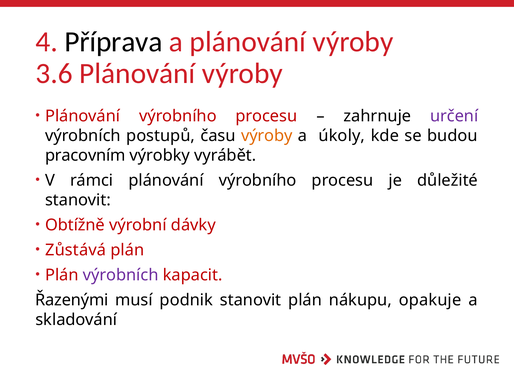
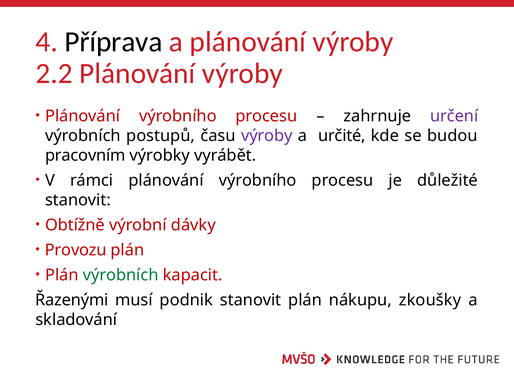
3.6: 3.6 -> 2.2
výroby at (267, 136) colour: orange -> purple
úkoly: úkoly -> určité
Zůstává: Zůstává -> Provozu
výrobních at (121, 275) colour: purple -> green
opakuje: opakuje -> zkoušky
